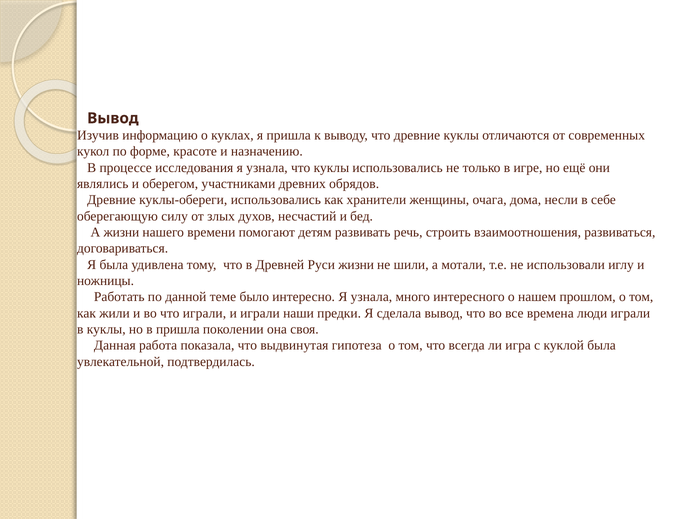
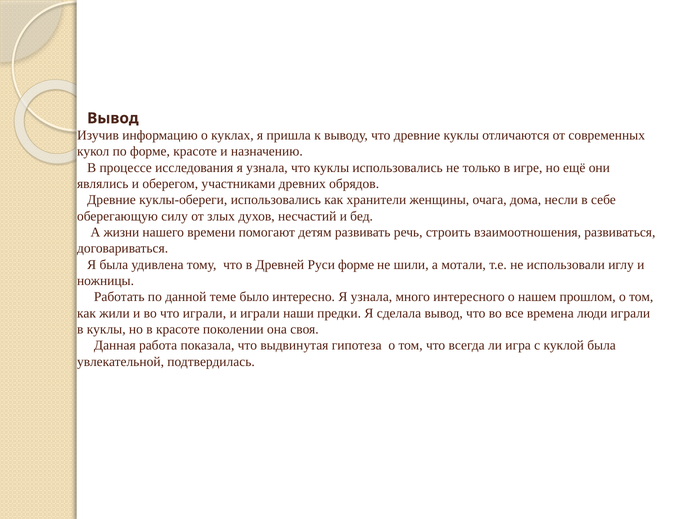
Руси жизни: жизни -> форме
в пришла: пришла -> красоте
